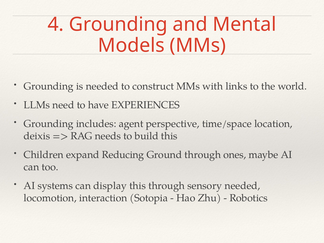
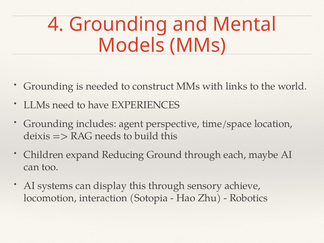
ones: ones -> each
sensory needed: needed -> achieve
